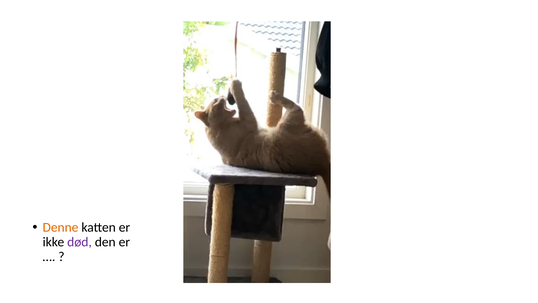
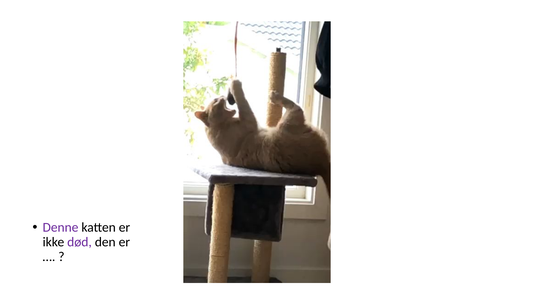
Denne colour: orange -> purple
